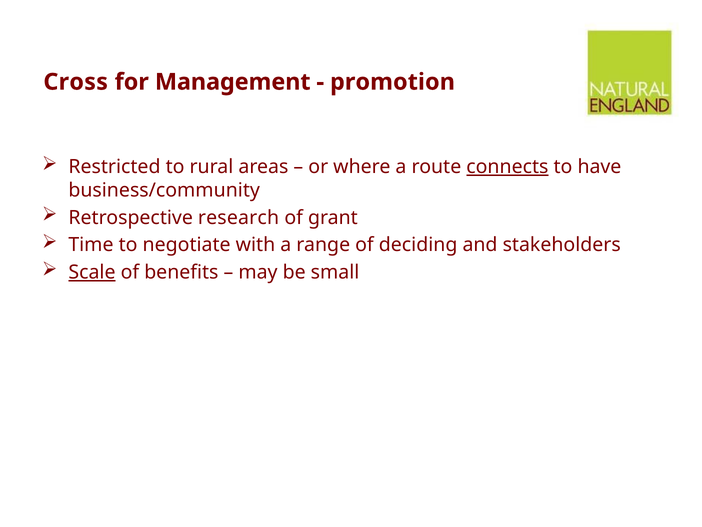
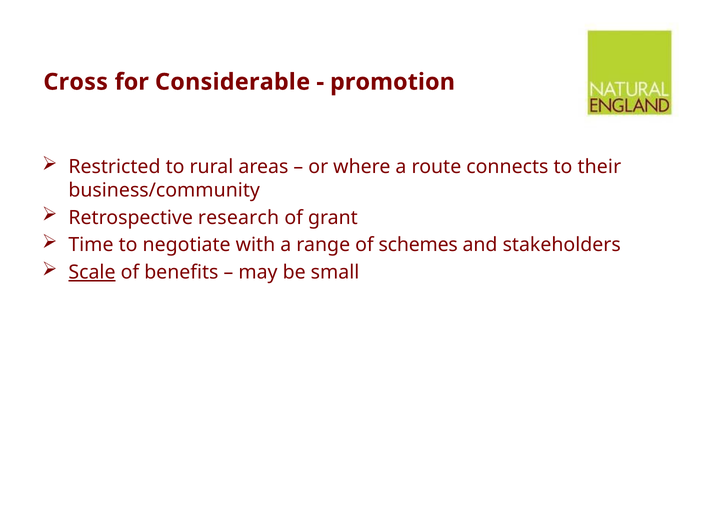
Management: Management -> Considerable
connects underline: present -> none
have: have -> their
deciding: deciding -> schemes
